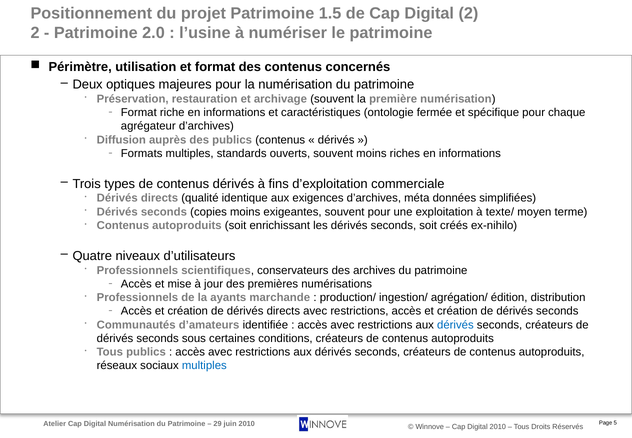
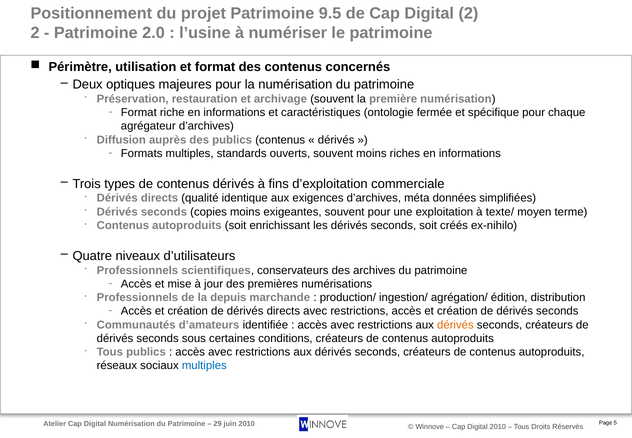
1.5: 1.5 -> 9.5
ayants: ayants -> depuis
dérivés at (455, 324) colour: blue -> orange
